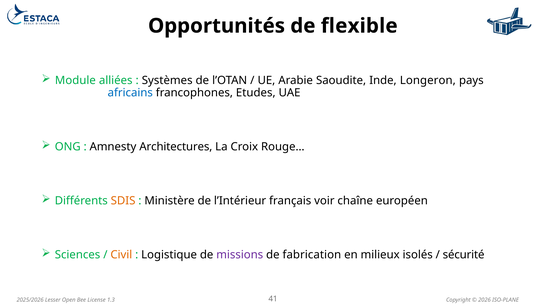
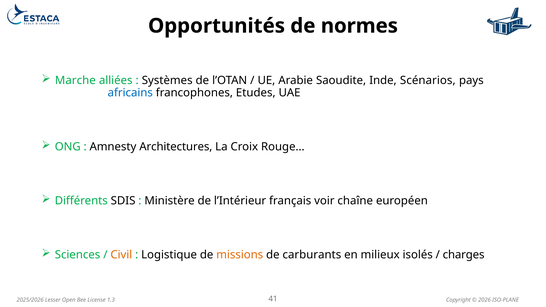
flexible: flexible -> normes
Module: Module -> Marche
Longeron: Longeron -> Scénarios
SDIS colour: orange -> black
missions colour: purple -> orange
fabrication: fabrication -> carburants
sécurité: sécurité -> charges
